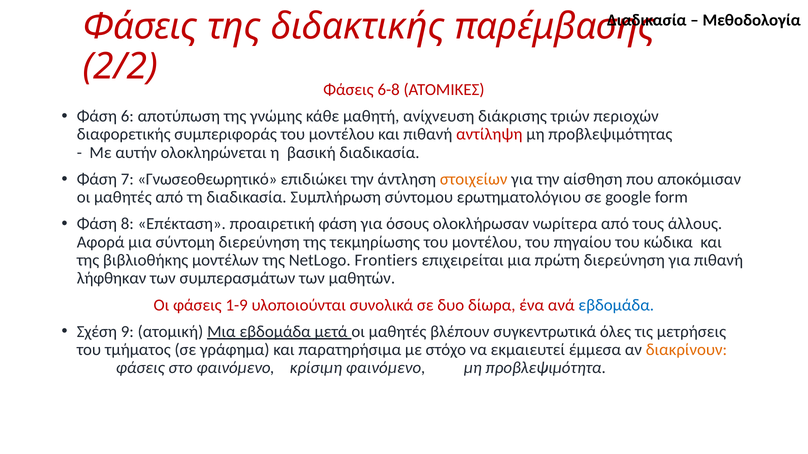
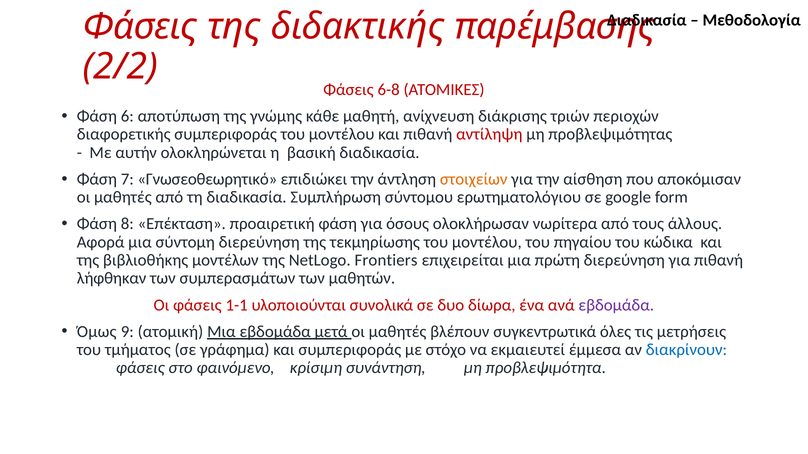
1-9: 1-9 -> 1-1
εβδομάδα at (616, 305) colour: blue -> purple
Σχέση: Σχέση -> Όμως
και παρατηρήσιμα: παρατηρήσιμα -> συμπεριφοράς
διακρίνουν colour: orange -> blue
κρίσιμη φαινόμενο: φαινόμενο -> συνάντηση
